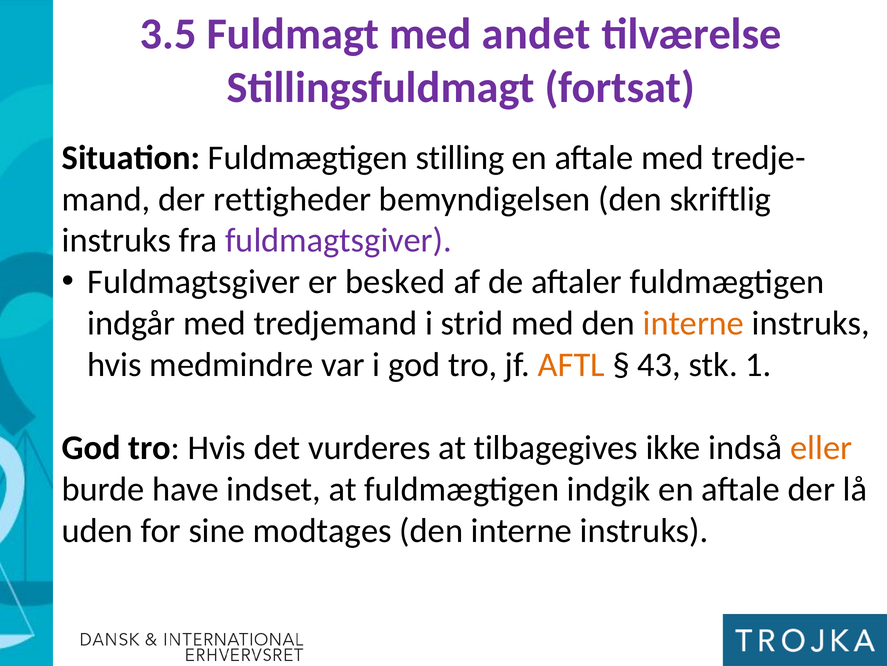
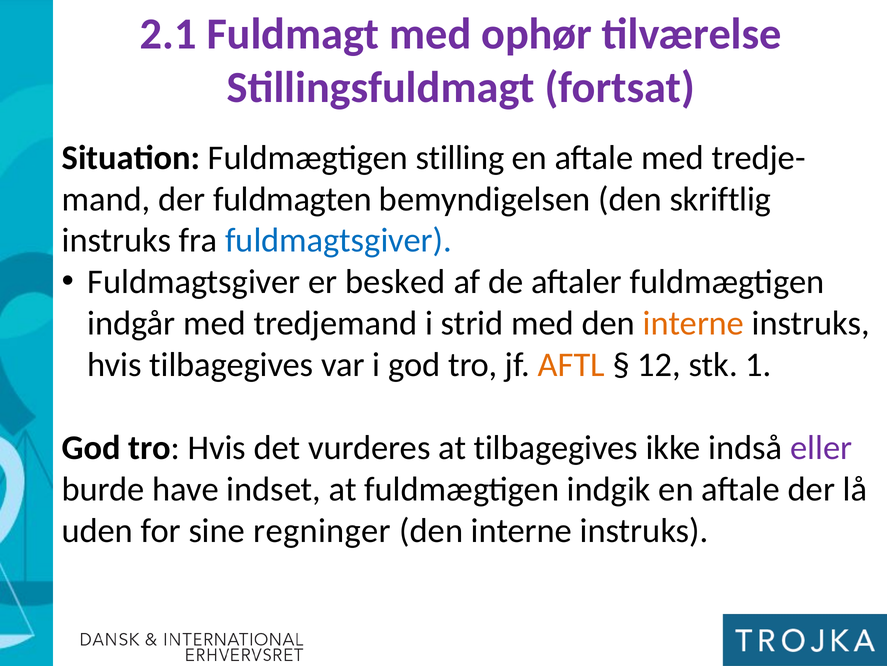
3.5: 3.5 -> 2.1
andet: andet -> ophør
rettigheder: rettigheder -> fuldmagten
fuldmagtsgiver at (338, 240) colour: purple -> blue
hvis medmindre: medmindre -> tilbagegives
43: 43 -> 12
eller colour: orange -> purple
modtages: modtages -> regninger
